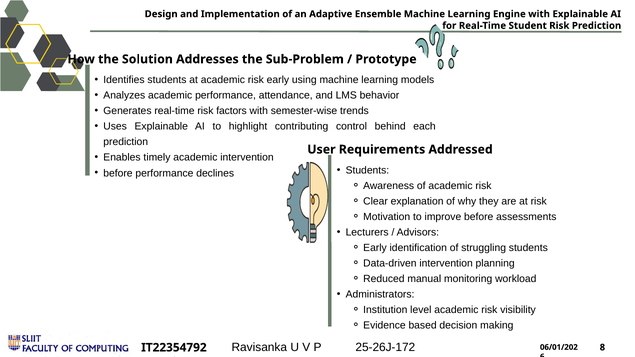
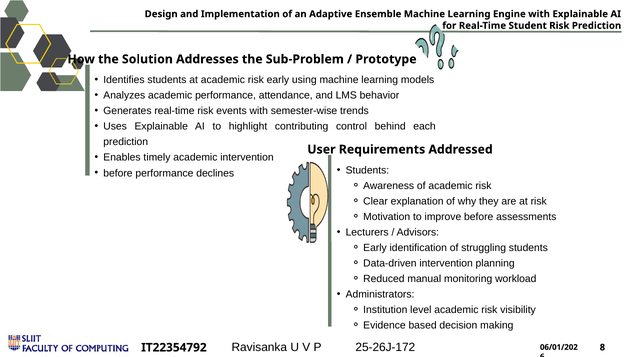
factors: factors -> events
